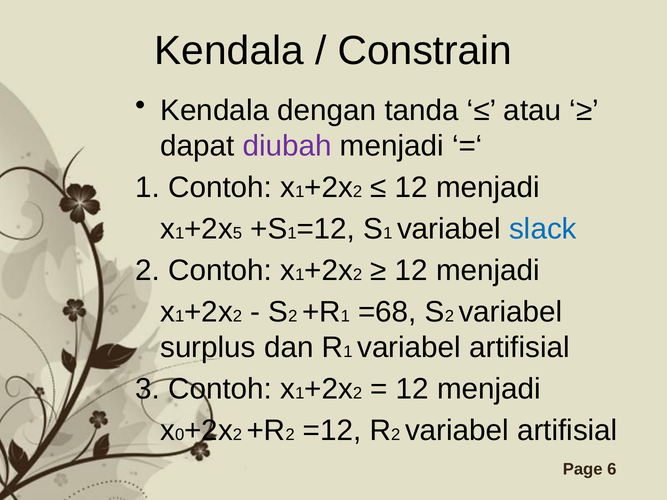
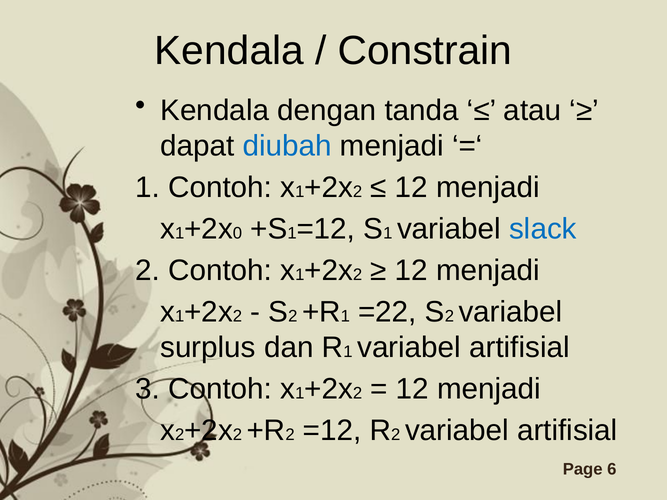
diubah colour: purple -> blue
5: 5 -> 0
=68: =68 -> =22
0 at (180, 435): 0 -> 2
